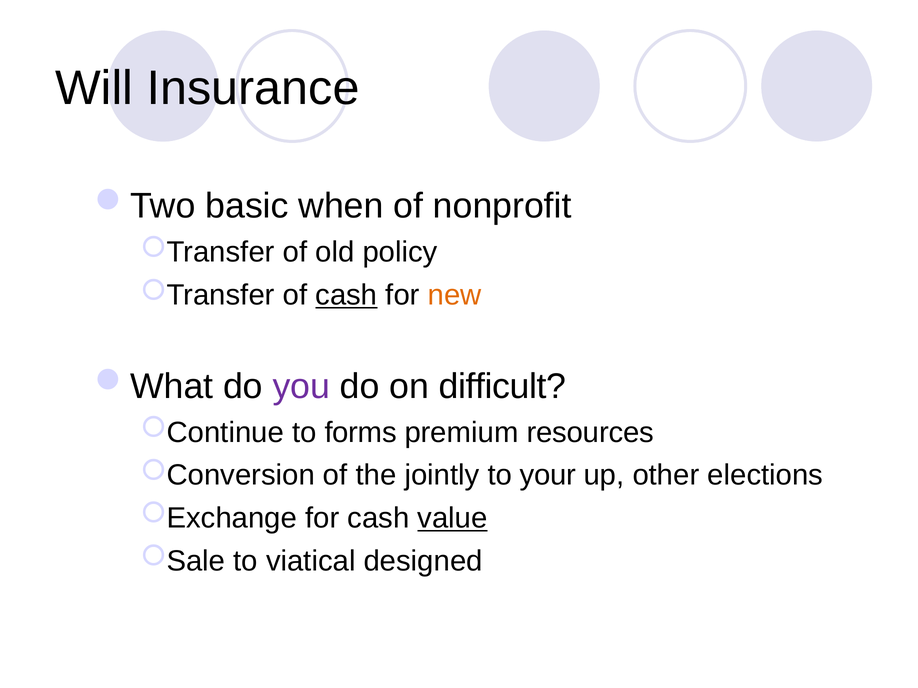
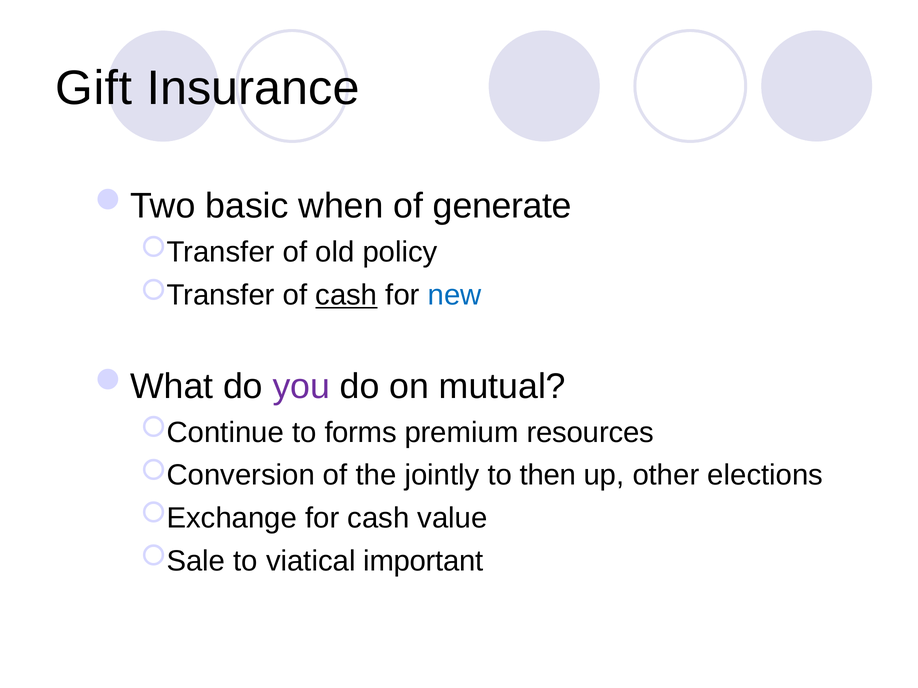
Will: Will -> Gift
nonprofit: nonprofit -> generate
new colour: orange -> blue
difficult: difficult -> mutual
your: your -> then
value underline: present -> none
designed: designed -> important
